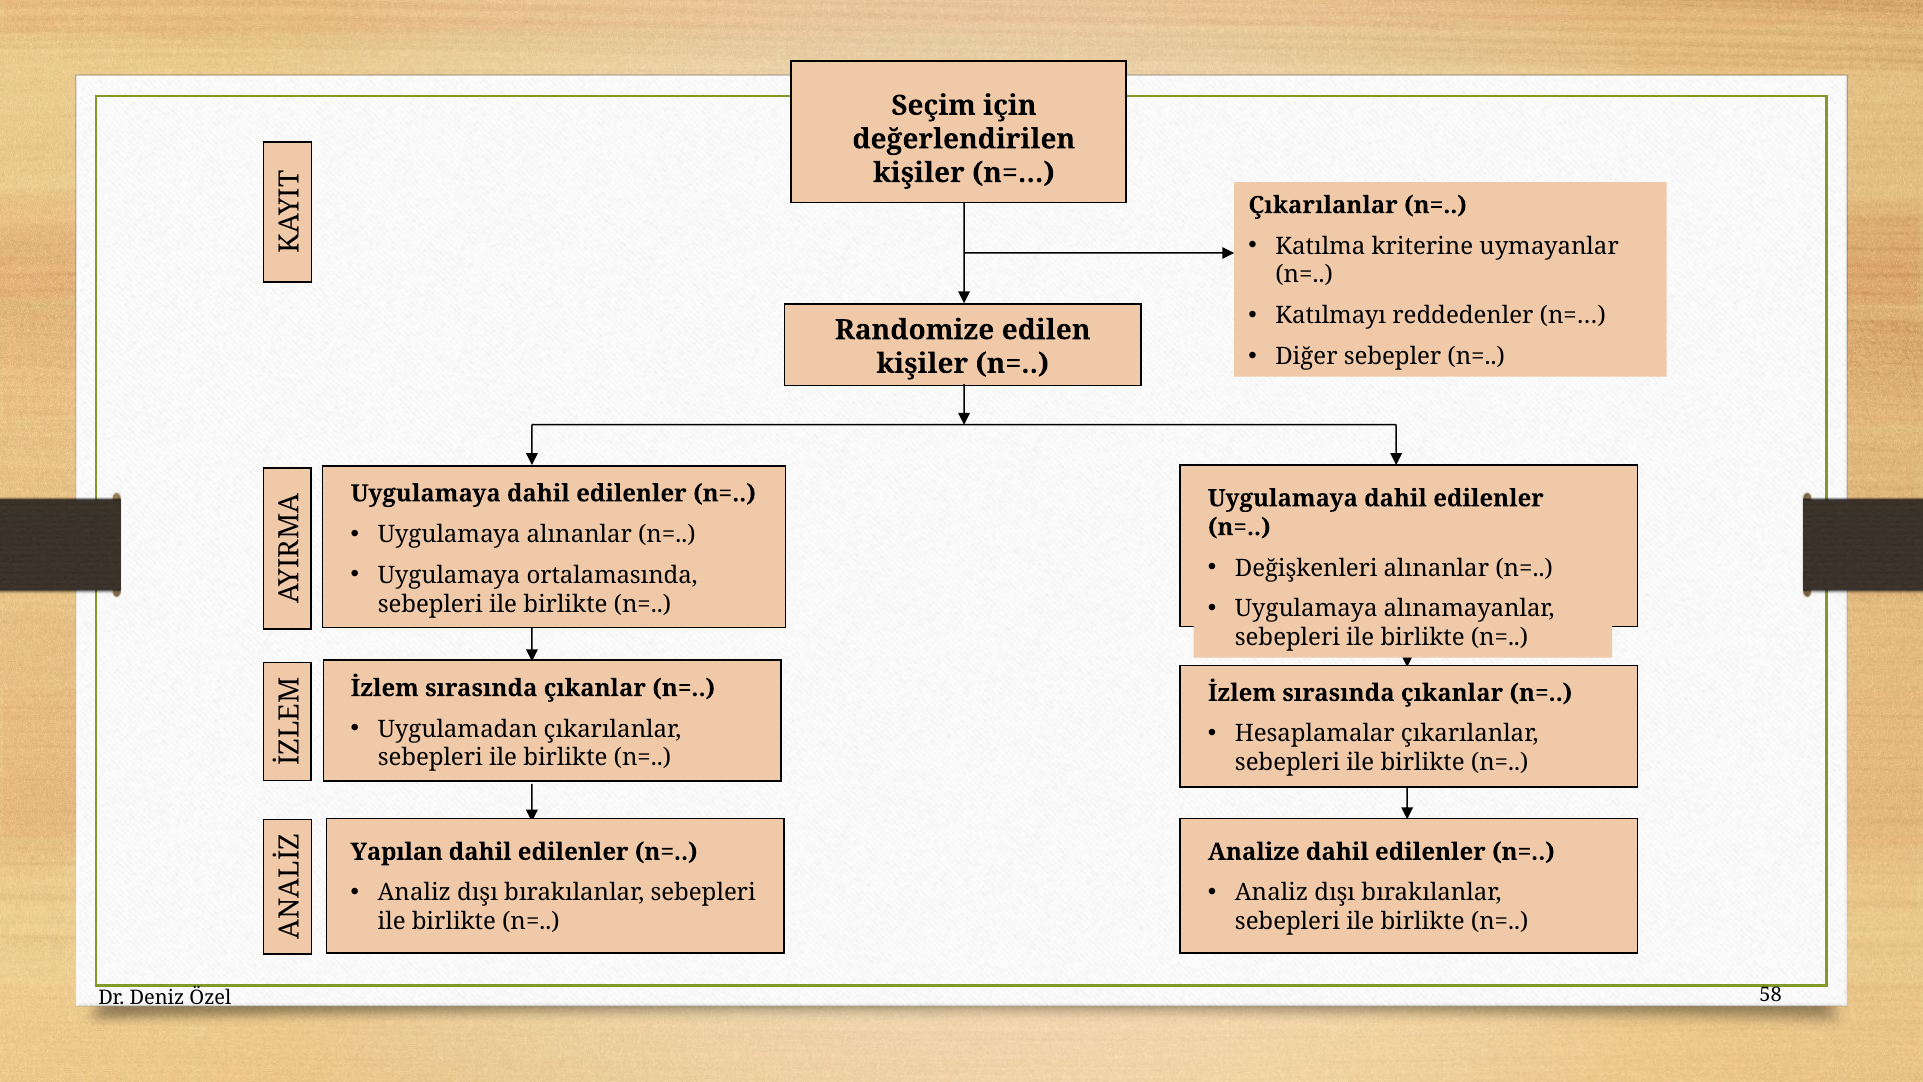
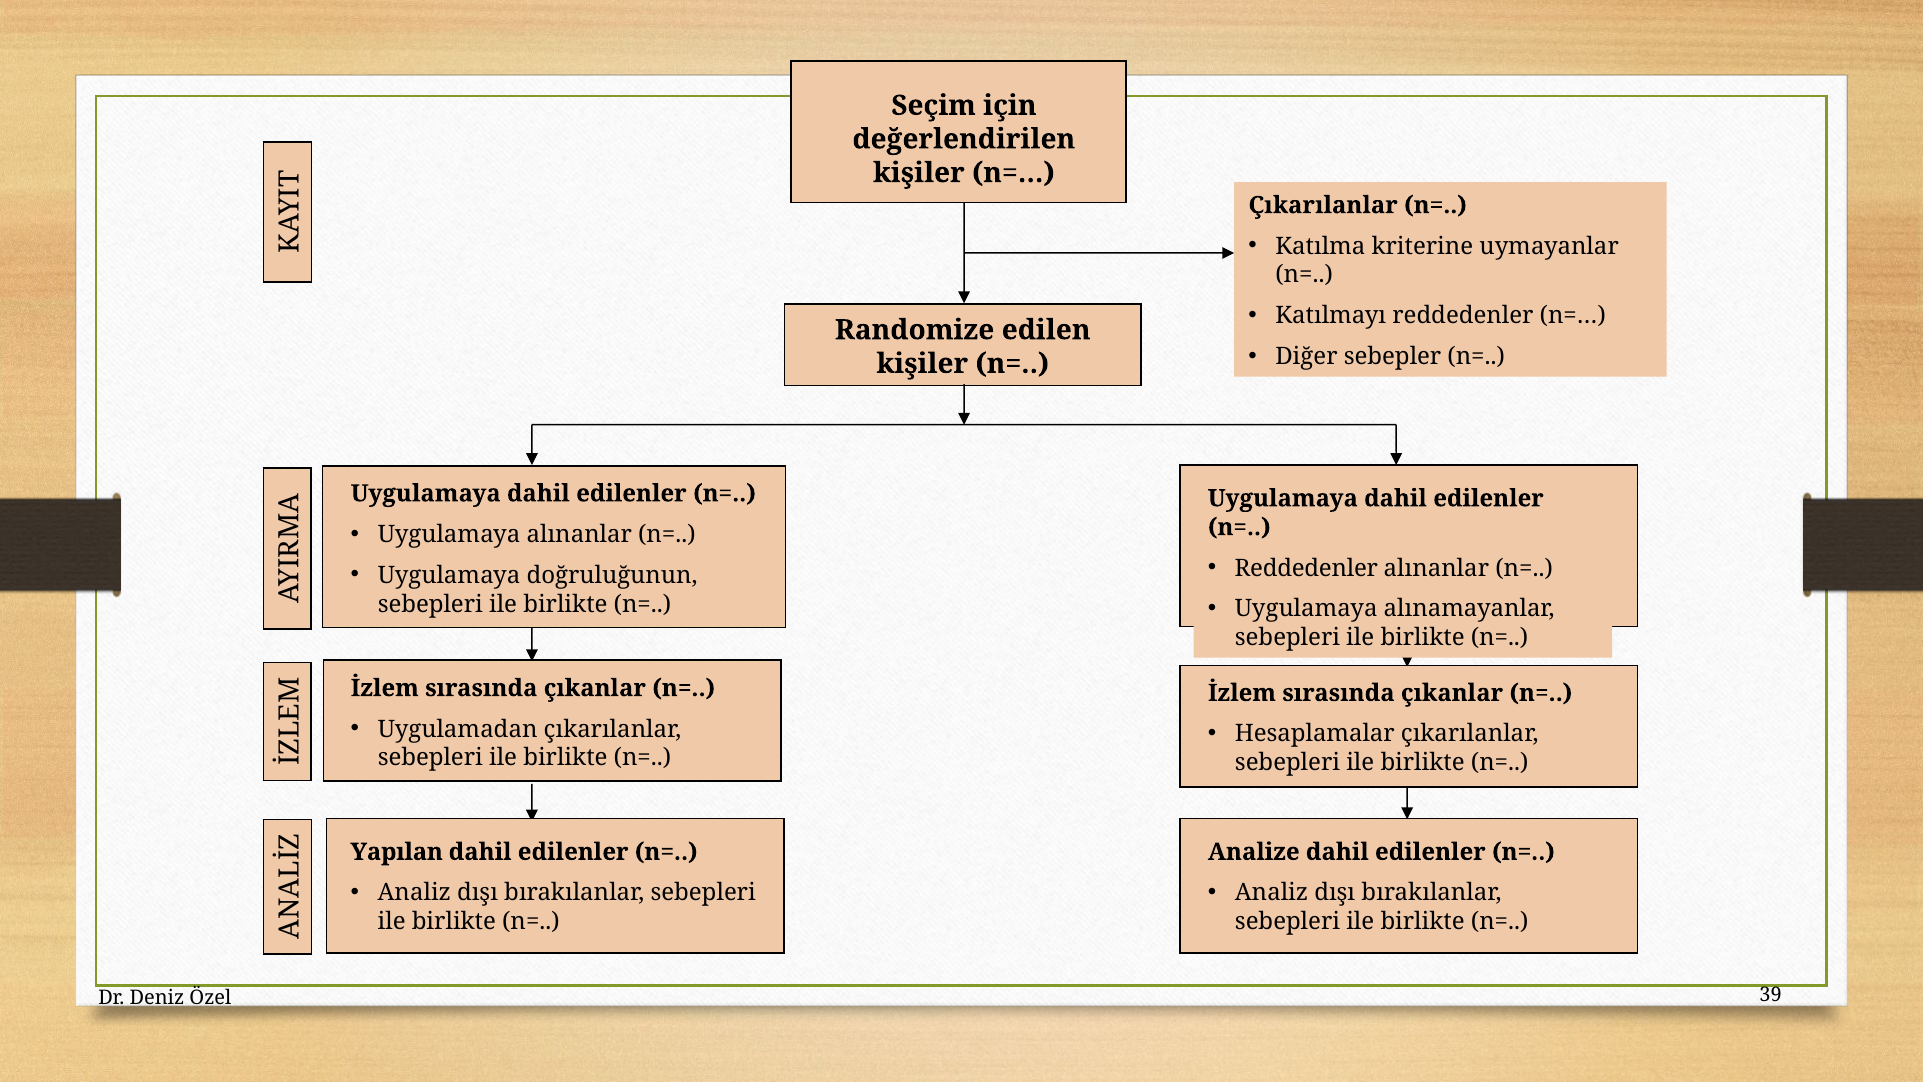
Değişkenleri at (1306, 568): Değişkenleri -> Reddedenler
ortalamasında: ortalamasında -> doğruluğunun
58: 58 -> 39
